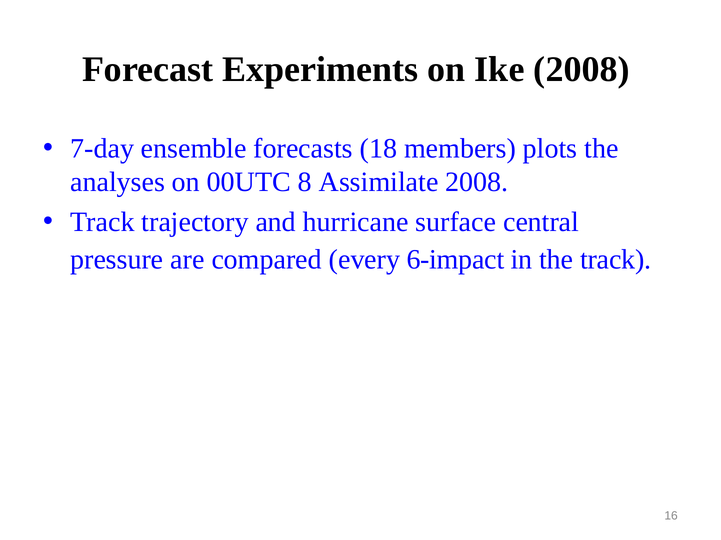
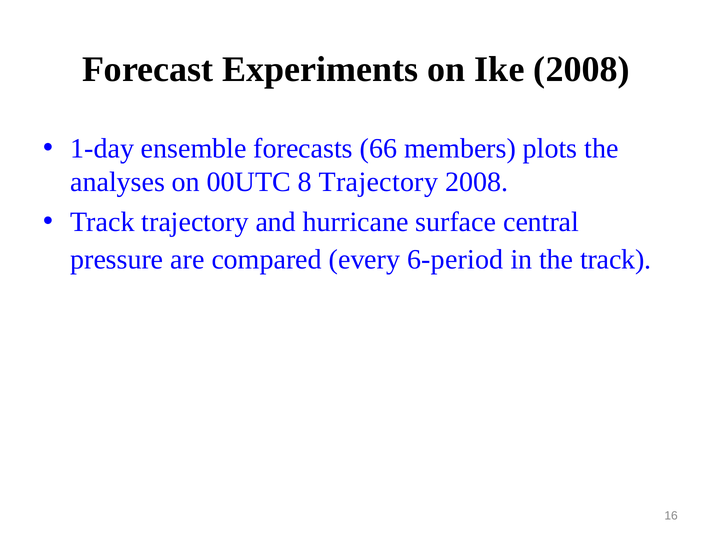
7-day: 7-day -> 1-day
18: 18 -> 66
8 Assimilate: Assimilate -> Trajectory
6-impact: 6-impact -> 6-period
